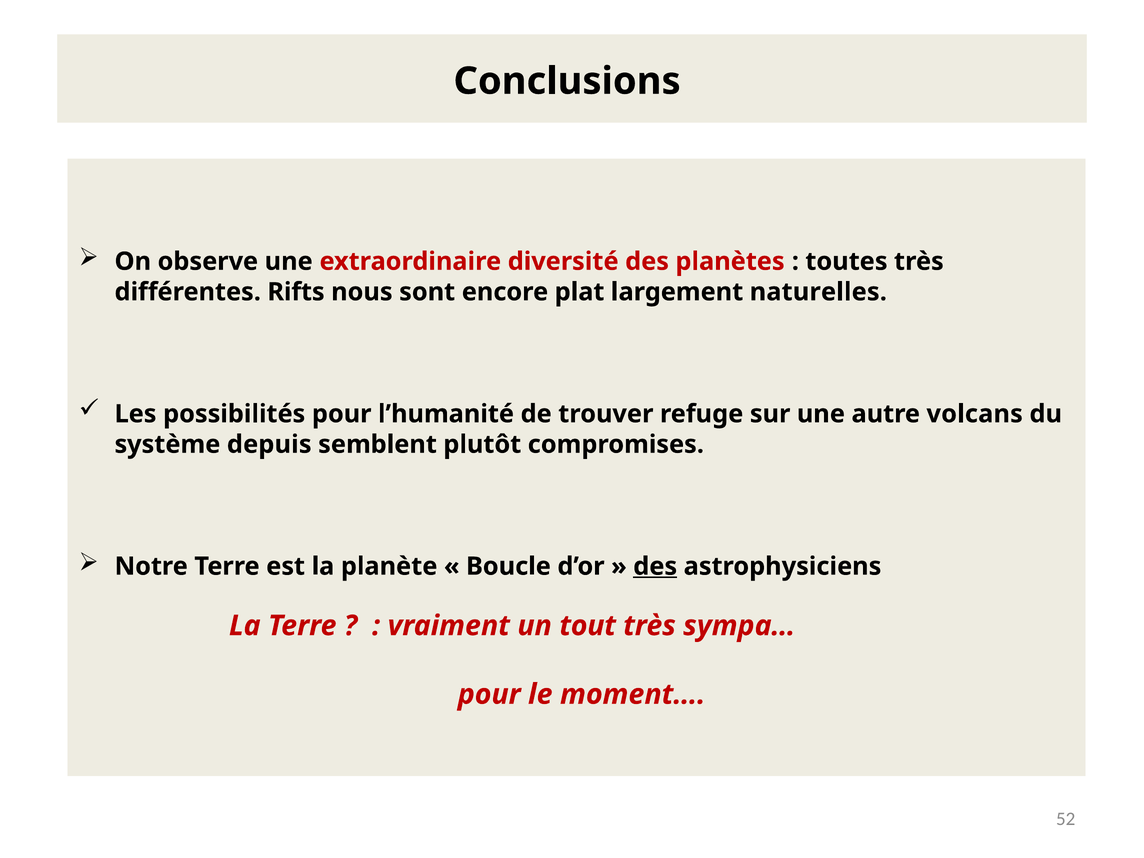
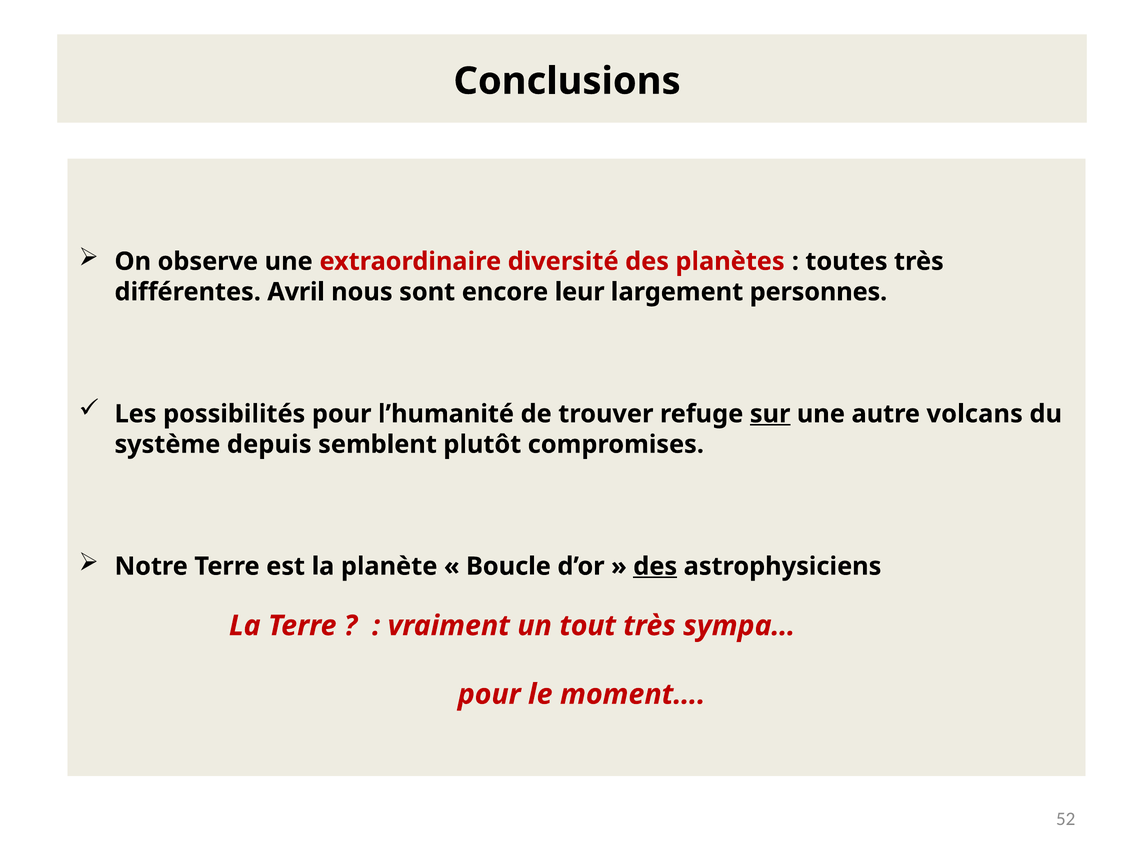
Rifts: Rifts -> Avril
plat: plat -> leur
naturelles: naturelles -> personnes
sur underline: none -> present
